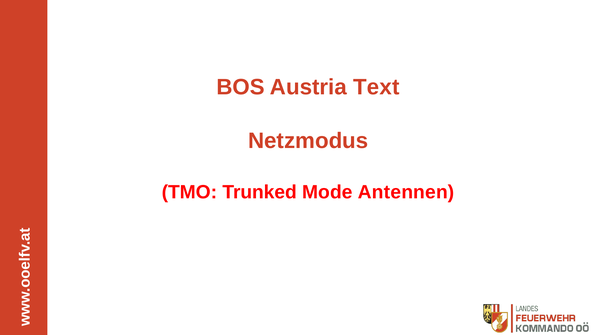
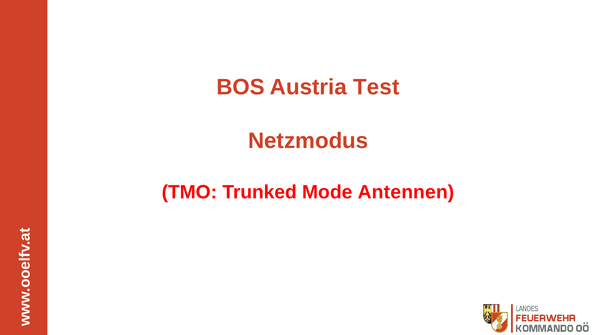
Text: Text -> Test
